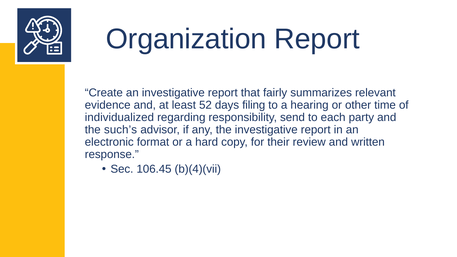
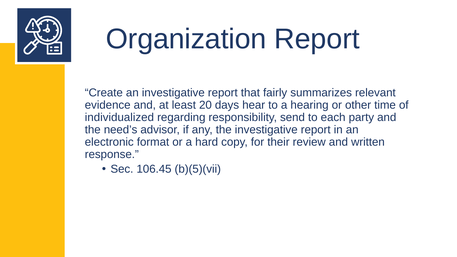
52: 52 -> 20
filing: filing -> hear
such’s: such’s -> need’s
b)(4)(vii: b)(4)(vii -> b)(5)(vii
